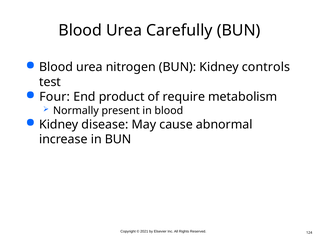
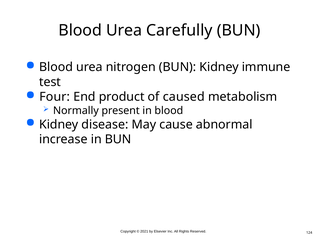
controls: controls -> immune
require: require -> caused
